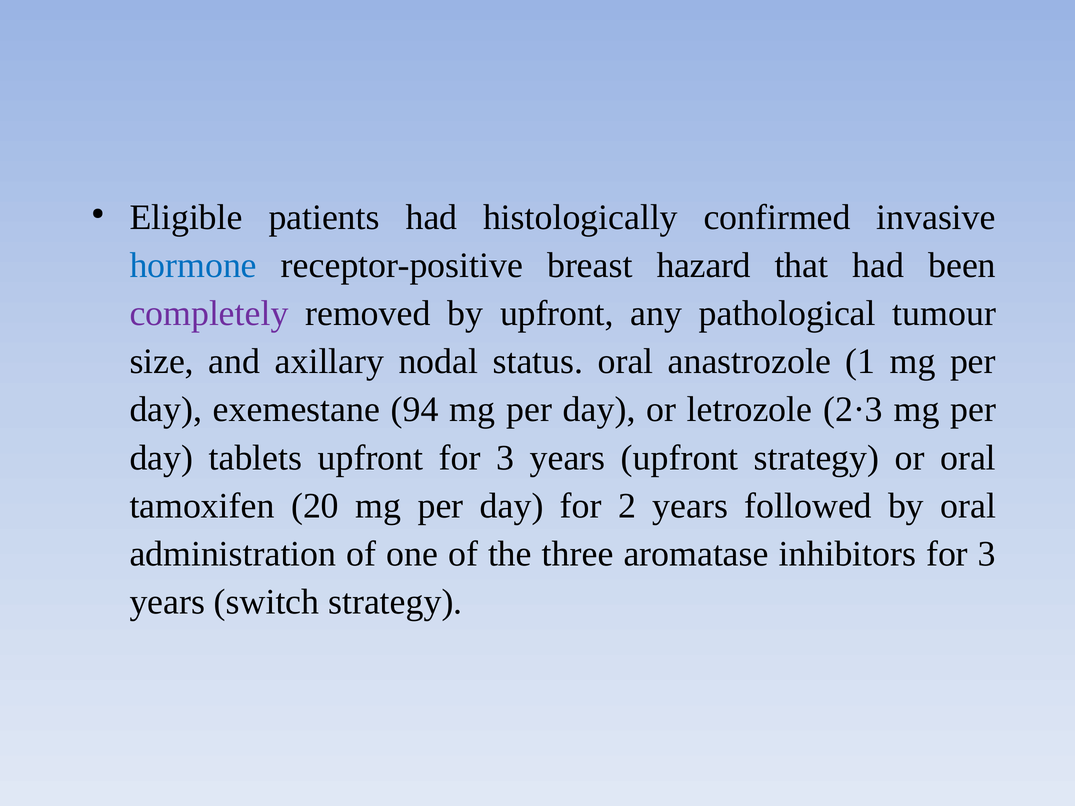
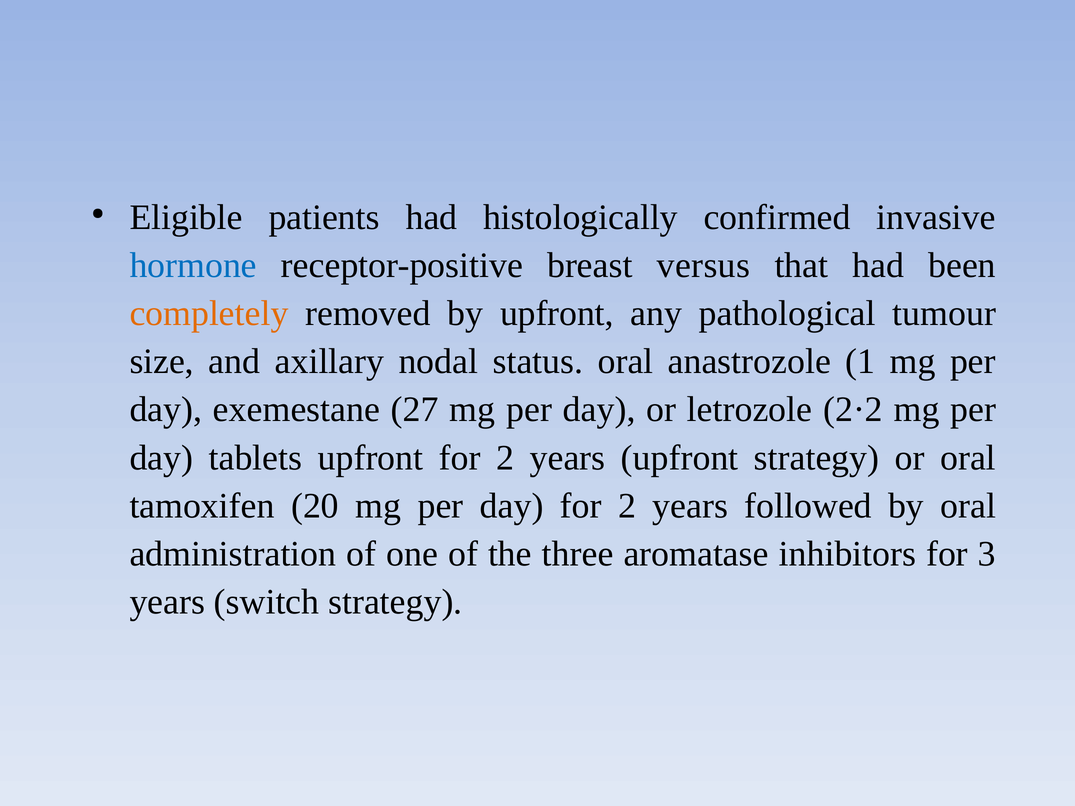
hazard: hazard -> versus
completely colour: purple -> orange
94: 94 -> 27
2·3: 2·3 -> 2·2
upfront for 3: 3 -> 2
